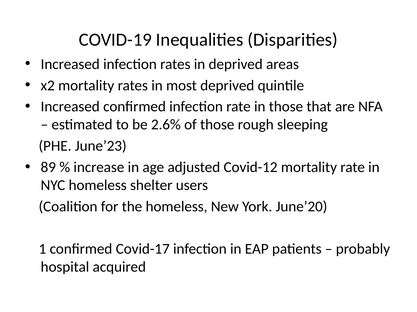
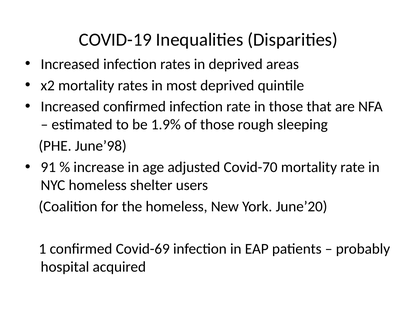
2.6%: 2.6% -> 1.9%
June’23: June’23 -> June’98
89: 89 -> 91
Covid-12: Covid-12 -> Covid-70
Covid-17: Covid-17 -> Covid-69
